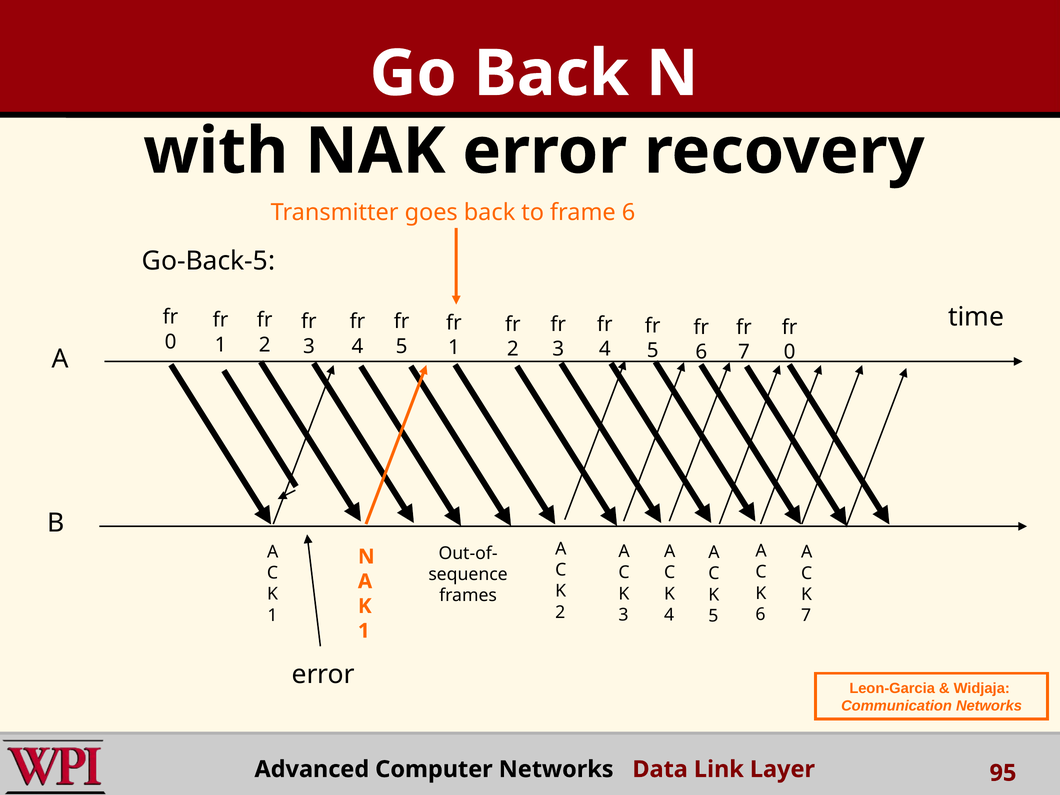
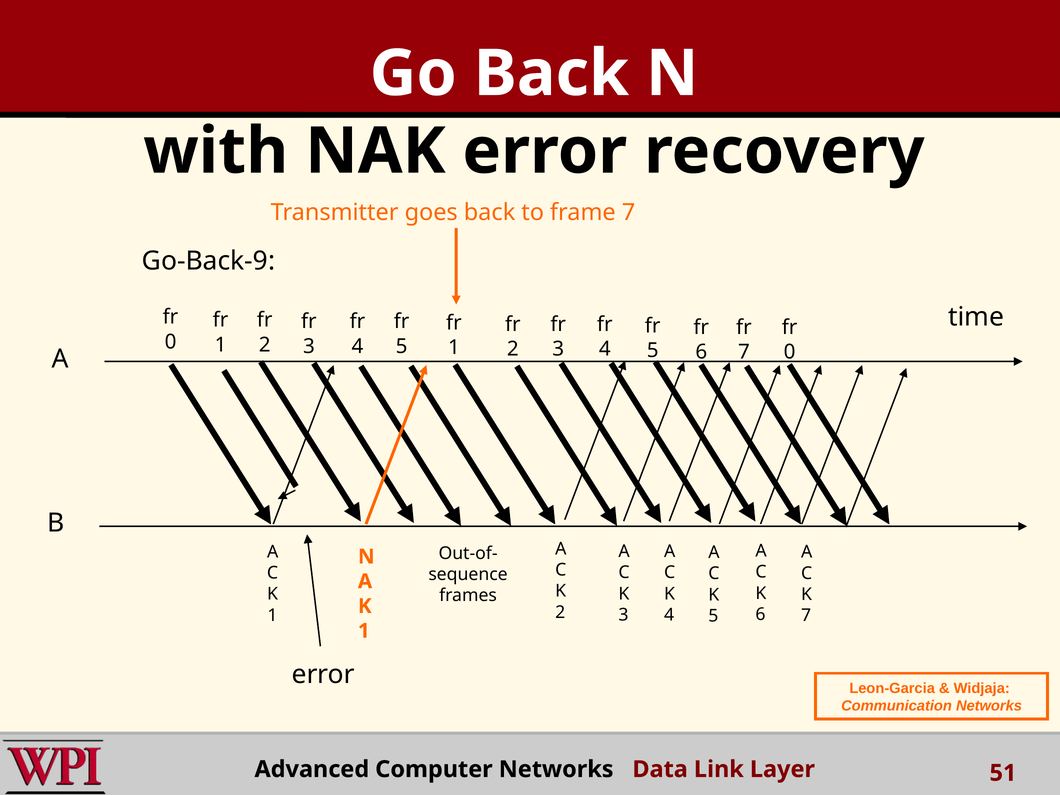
frame 6: 6 -> 7
Go-Back-5: Go-Back-5 -> Go-Back-9
95: 95 -> 51
